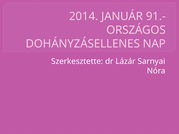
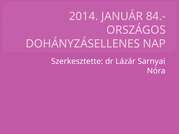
91.-: 91.- -> 84.-
